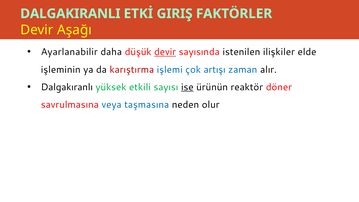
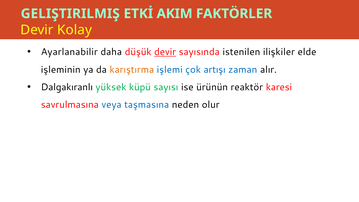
DALGAKIRANLI: DALGAKIRANLI -> GELIŞTIRILMIŞ
GIRIŞ: GIRIŞ -> AKIM
Aşağı: Aşağı -> Kolay
karıştırma colour: red -> orange
etkili: etkili -> küpü
ise underline: present -> none
döner: döner -> karesi
